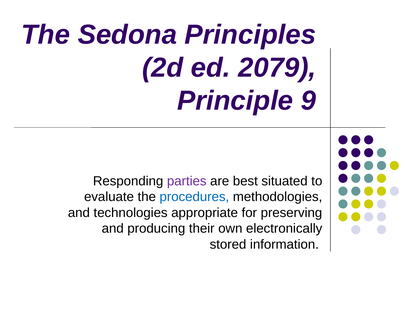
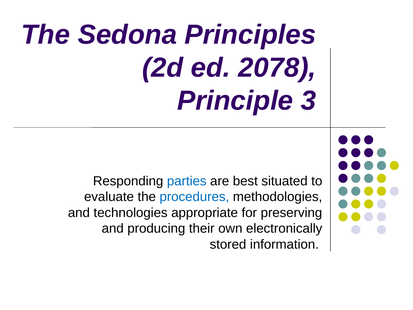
2079: 2079 -> 2078
9: 9 -> 3
parties colour: purple -> blue
